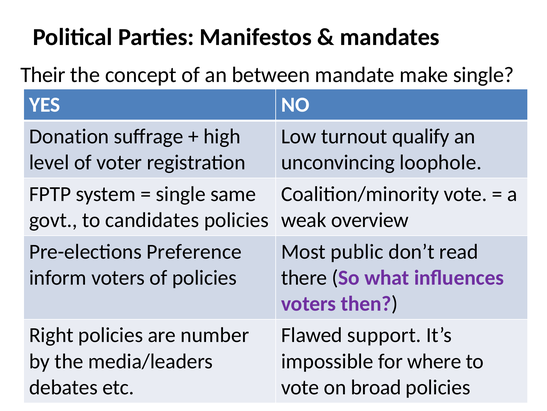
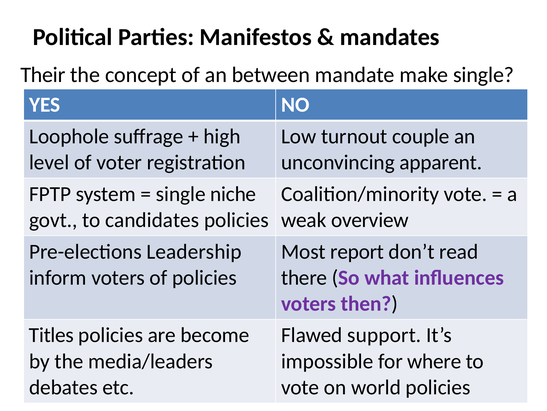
Donation: Donation -> Loophole
qualify: qualify -> couple
loophole: loophole -> apparent
same: same -> niche
Preference: Preference -> Leadership
public: public -> report
Right: Right -> Titles
number: number -> become
broad: broad -> world
